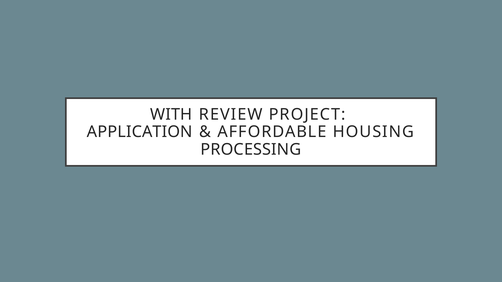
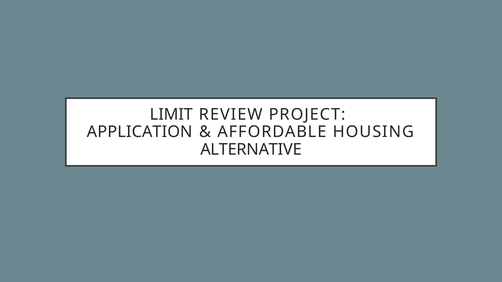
WITH: WITH -> LIMIT
PROCESSING: PROCESSING -> ALTERNATIVE
